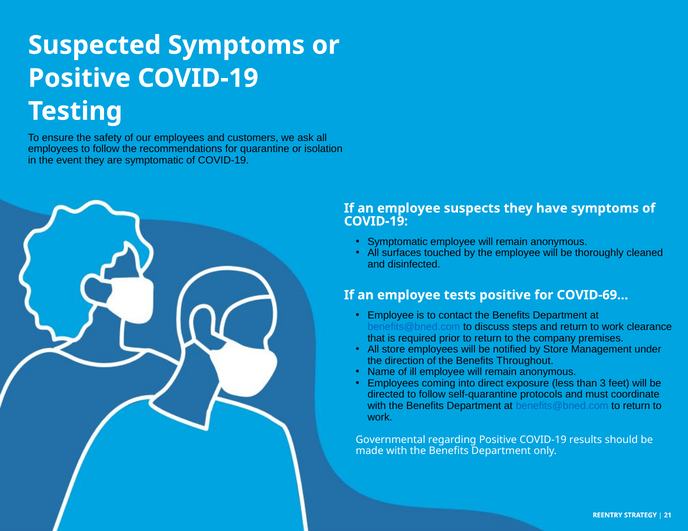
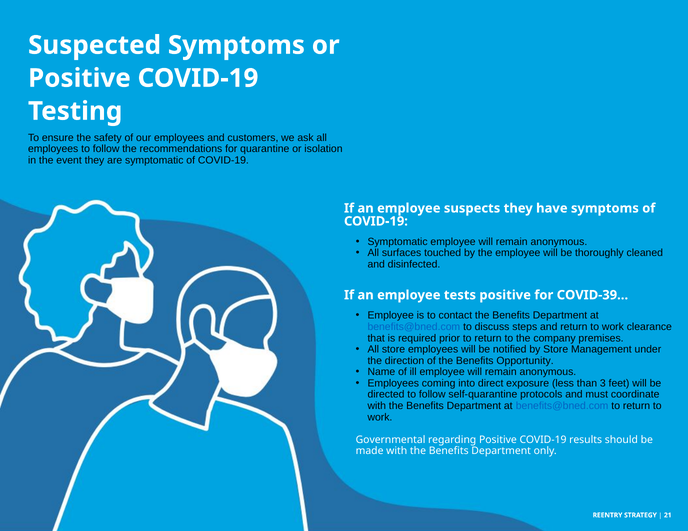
COVID-69…: COVID-69… -> COVID-39…
Throughout: Throughout -> Opportunity
